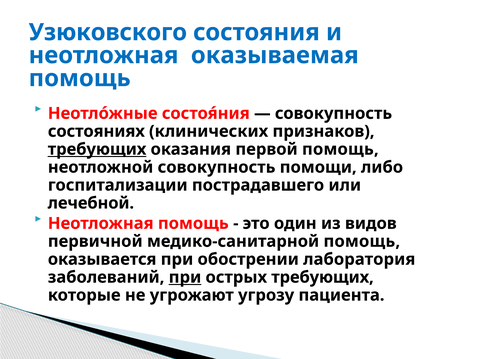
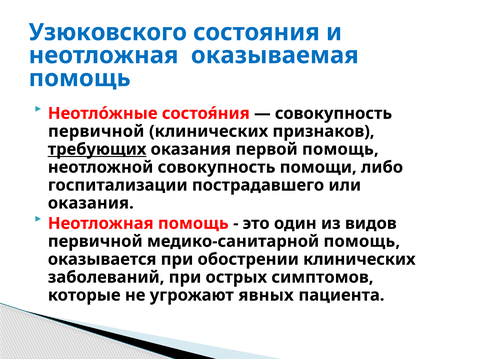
состояниях at (96, 131): состояниях -> первичной
лечебной at (91, 203): лечебной -> оказания
обострении лаборатория: лаборатория -> клинических
при at (185, 277) underline: present -> none
острых требующих: требующих -> симптомов
угрозу: угрозу -> явных
